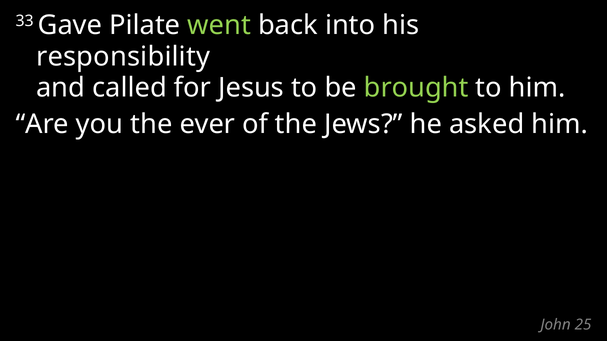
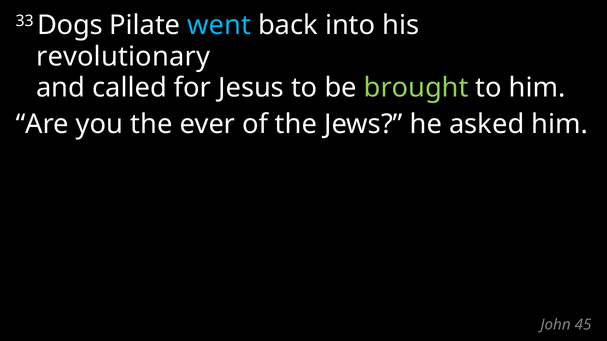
Gave: Gave -> Dogs
went colour: light green -> light blue
responsibility: responsibility -> revolutionary
25: 25 -> 45
